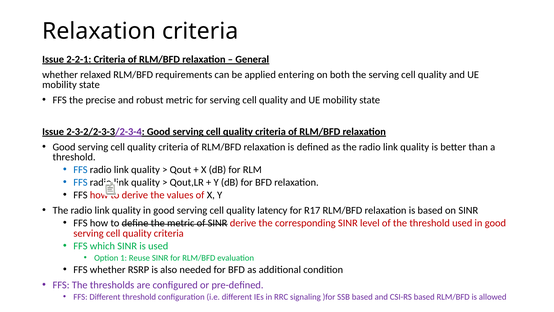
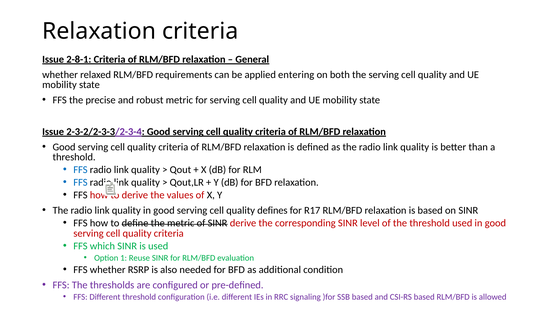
2-2-1: 2-2-1 -> 2-8-1
latency: latency -> defines
